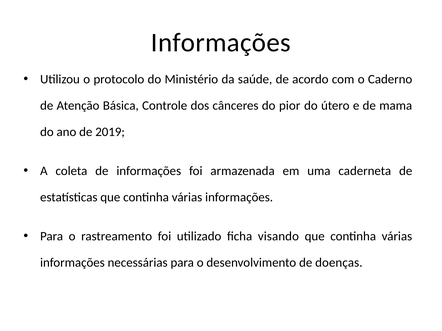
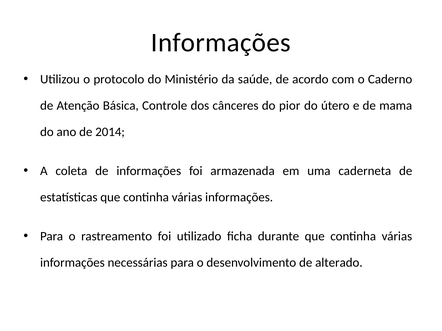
2019: 2019 -> 2014
visando: visando -> durante
doenças: doenças -> alterado
